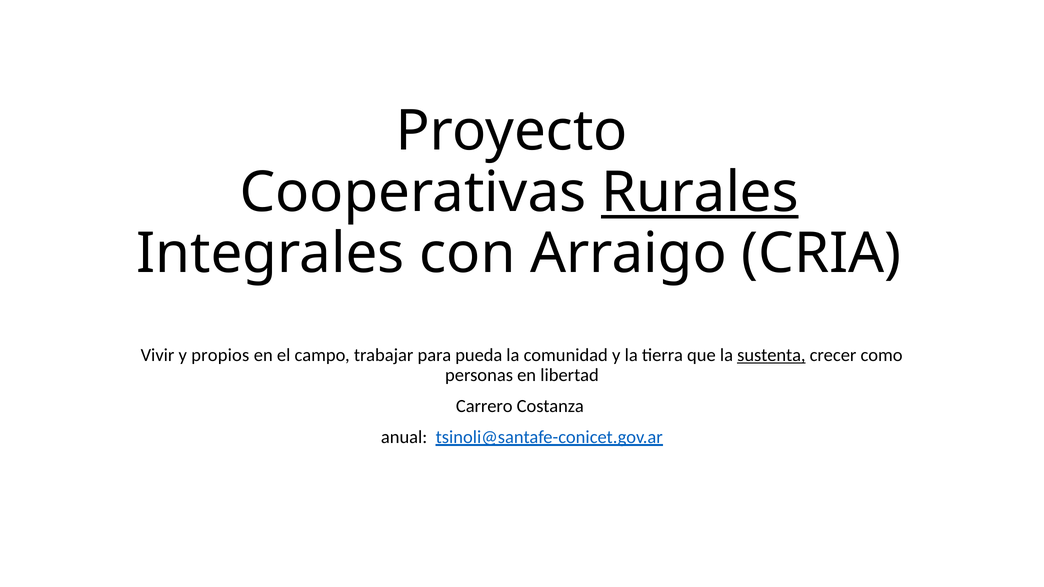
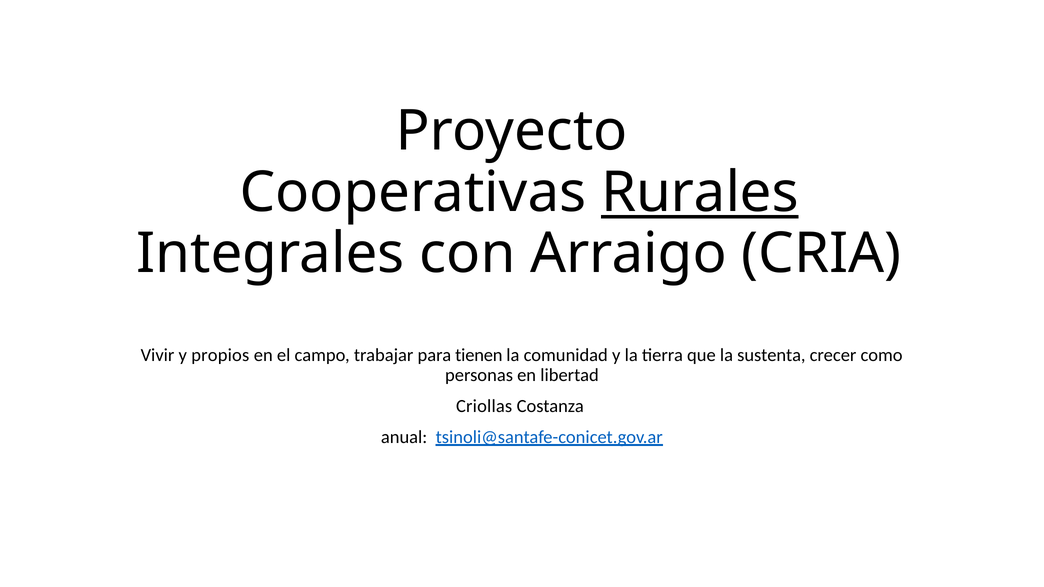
pueda: pueda -> tienen
sustenta underline: present -> none
Carrero: Carrero -> Criollas
